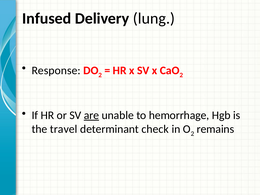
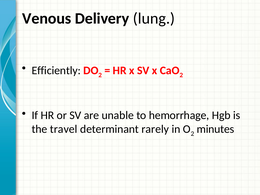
Infused: Infused -> Venous
Response: Response -> Efficiently
are underline: present -> none
check: check -> rarely
remains: remains -> minutes
